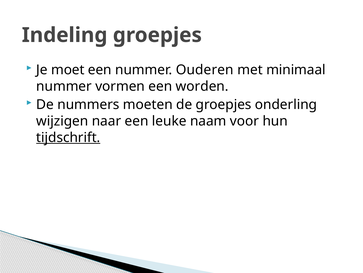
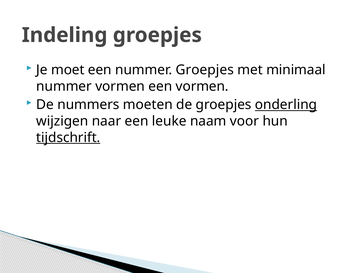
nummer Ouderen: Ouderen -> Groepjes
een worden: worden -> vormen
onderling underline: none -> present
